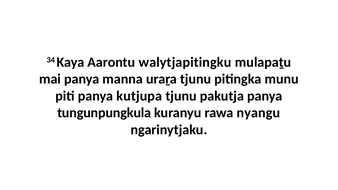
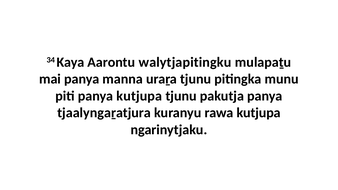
tungunpungkula: tungunpungkula -> tjaalyngaṟatjura
rawa nyangu: nyangu -> kutjupa
